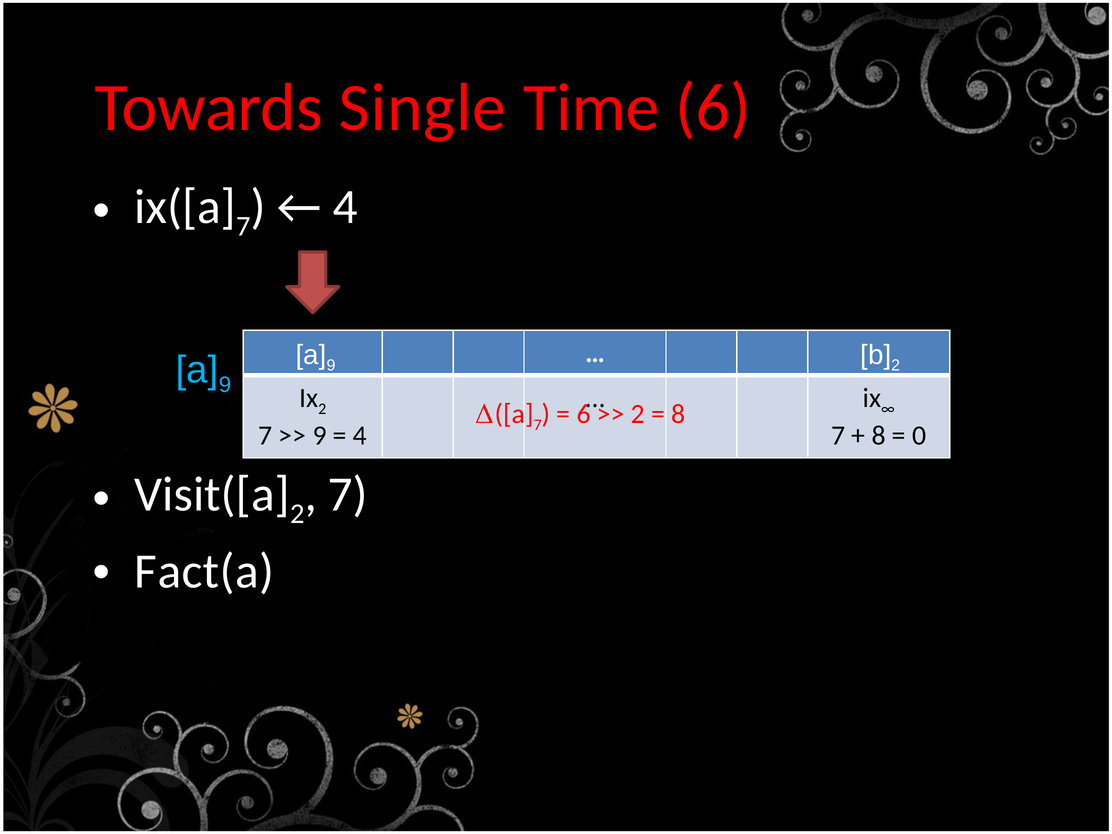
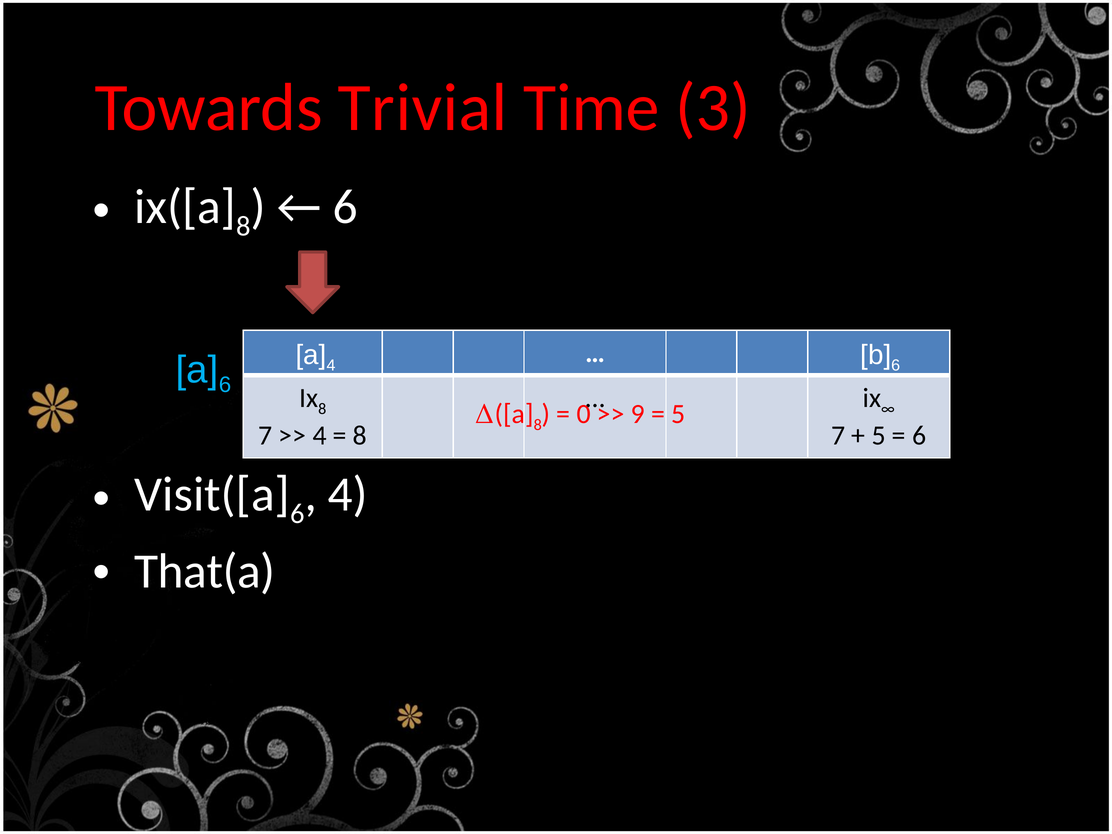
Single: Single -> Trivial
Time 6: 6 -> 3
7 at (243, 226): 7 -> 8
4 at (345, 207): 4 -> 6
9 at (331, 366): 9 -> 4
2 at (896, 366): 2 -> 6
9 at (225, 385): 9 -> 6
2 at (322, 409): 2 -> 8
7 at (538, 425): 7 -> 8
6 at (584, 414): 6 -> 0
2 at (638, 414): 2 -> 9
8 at (678, 414): 8 -> 5
9 at (320, 436): 9 -> 4
4 at (360, 436): 4 -> 8
8 at (879, 436): 8 -> 5
0 at (919, 436): 0 -> 6
2 at (297, 514): 2 -> 6
7 at (348, 495): 7 -> 4
Fact(a: Fact(a -> That(a
